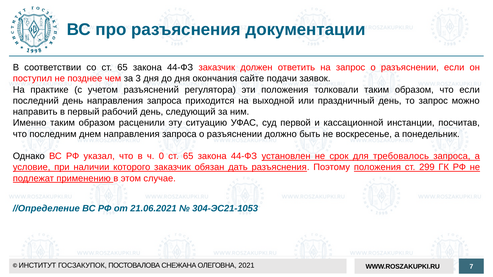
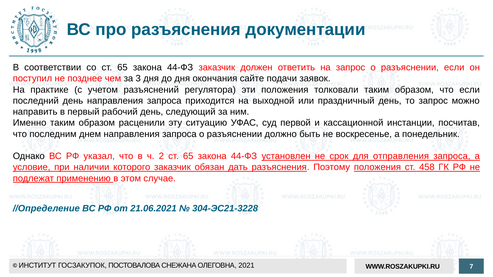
0: 0 -> 2
требовалось: требовалось -> отправления
299: 299 -> 458
304-ЭС21-1053: 304-ЭС21-1053 -> 304-ЭС21-3228
